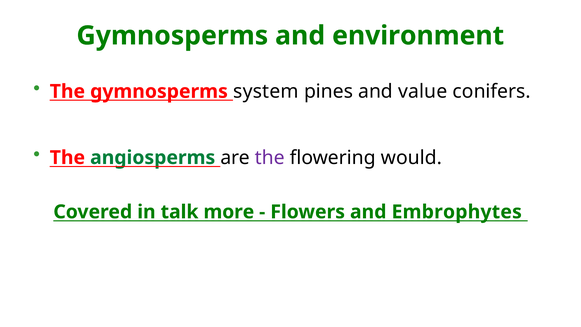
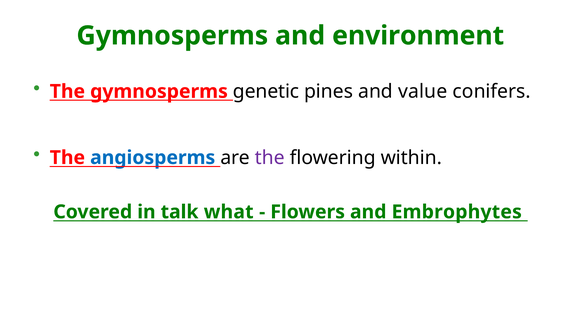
system: system -> genetic
angiosperms colour: green -> blue
would: would -> within
more: more -> what
